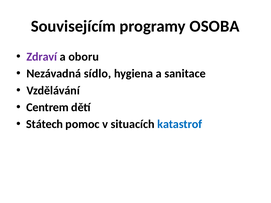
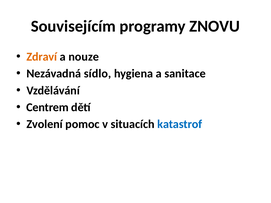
OSOBA: OSOBA -> ZNOVU
Zdraví colour: purple -> orange
oboru: oboru -> nouze
Státech: Státech -> Zvolení
